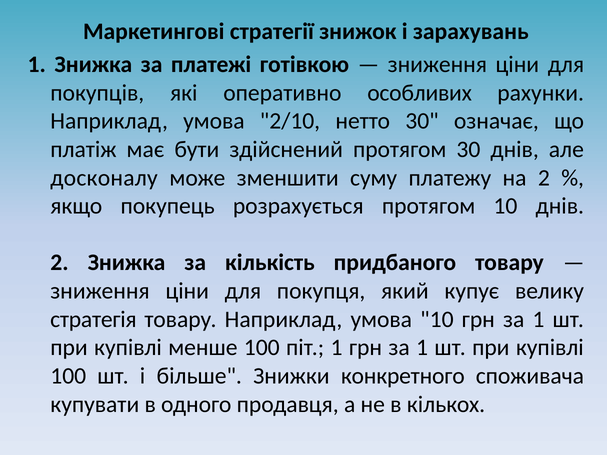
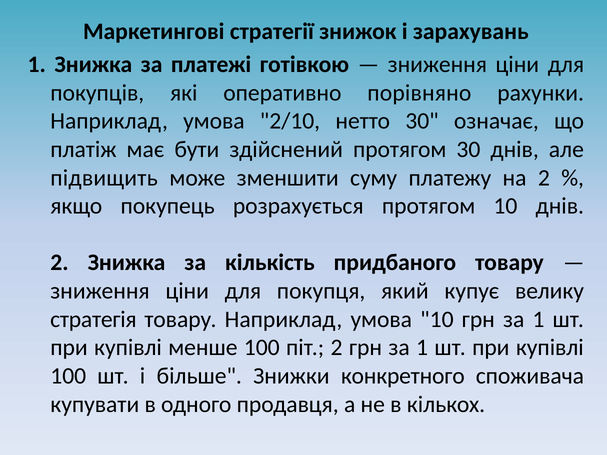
особливих: особливих -> порівняно
досконалу: досконалу -> підвищить
піт 1: 1 -> 2
